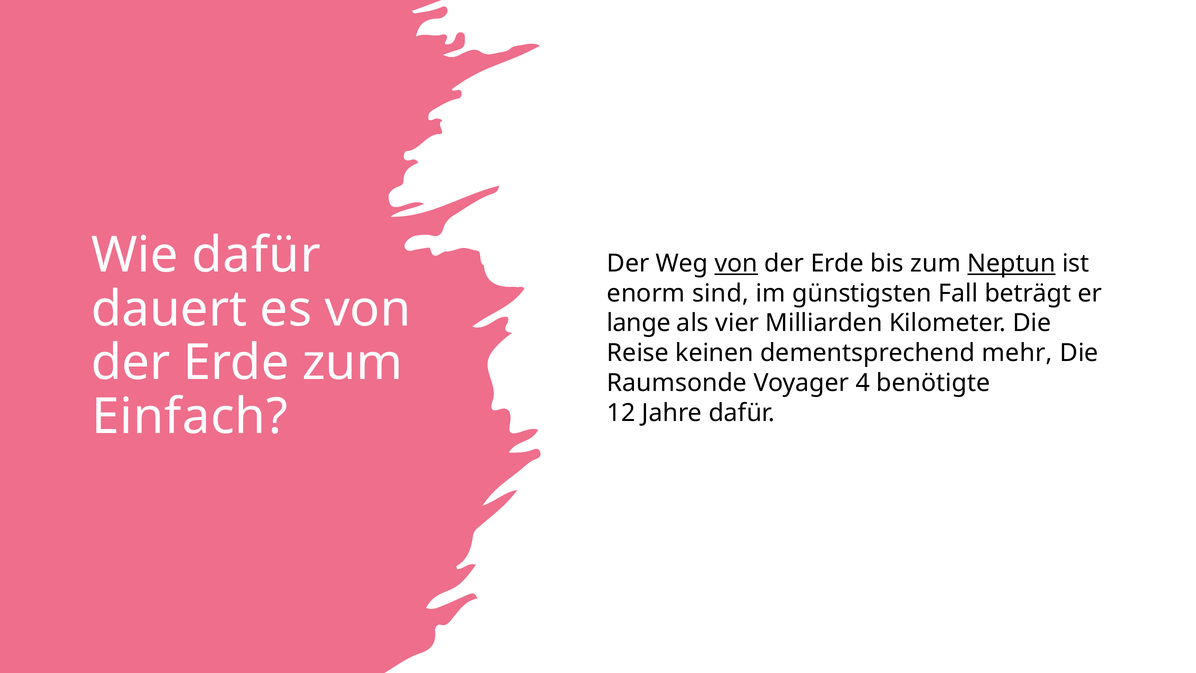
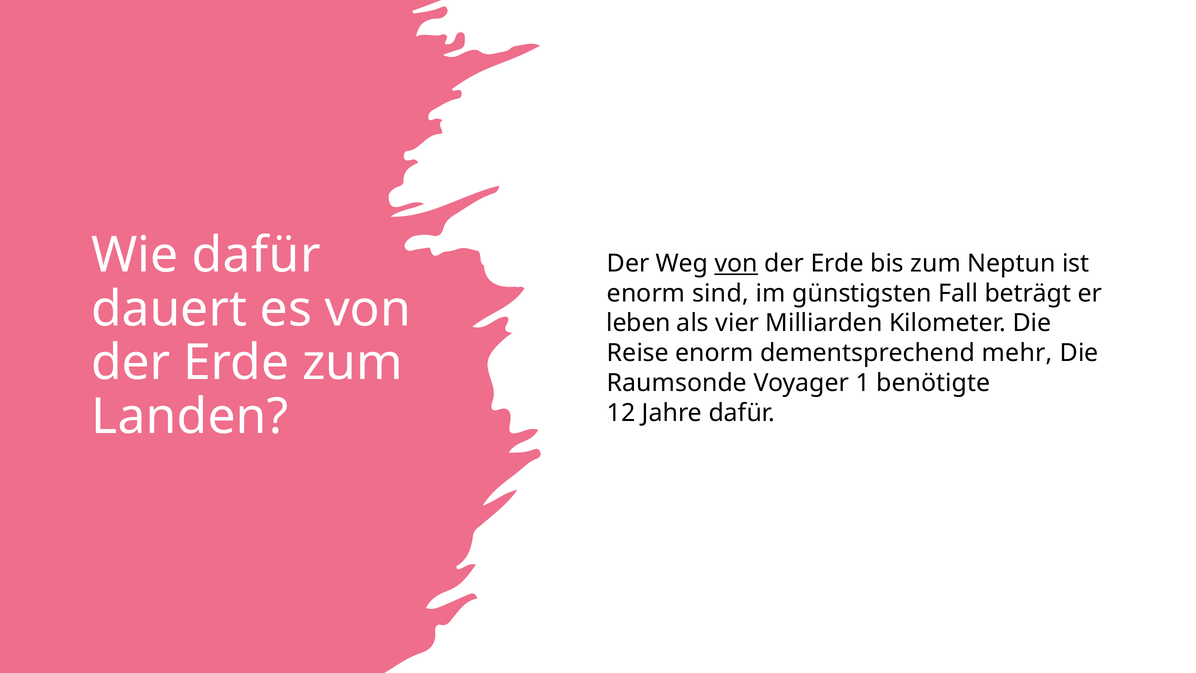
Neptun underline: present -> none
lange: lange -> leben
Reise keinen: keinen -> enorm
4: 4 -> 1
Einfach: Einfach -> Landen
